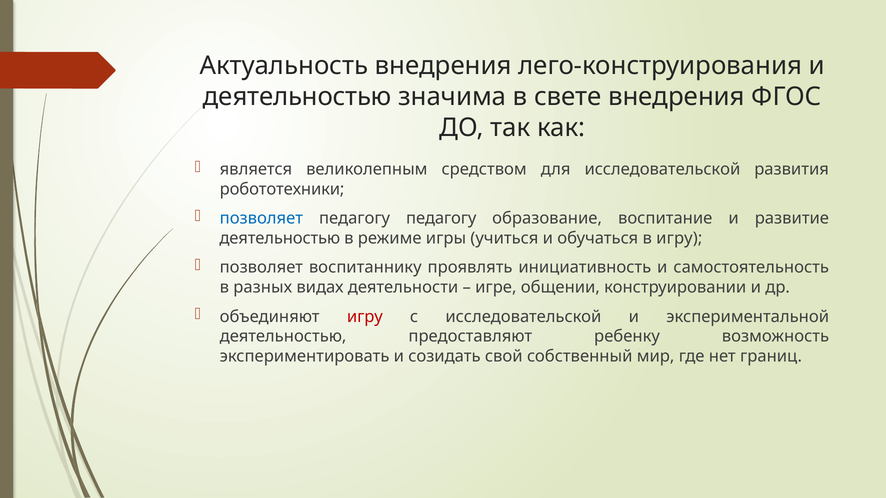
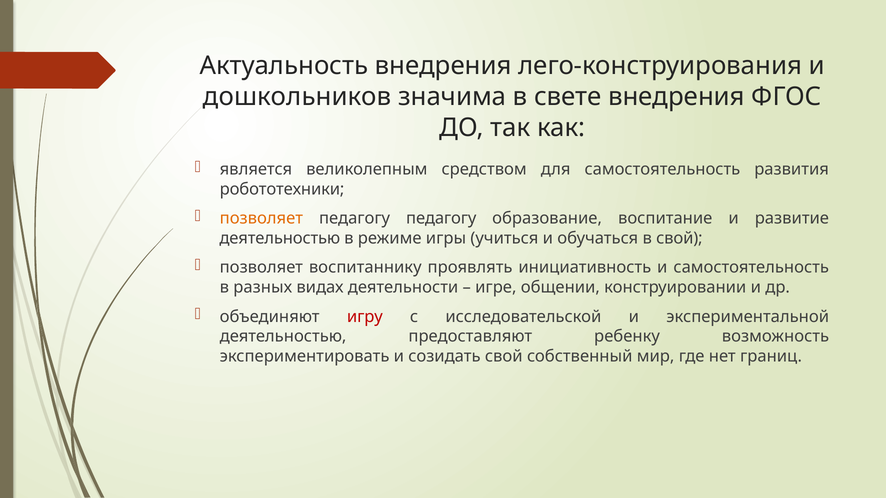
деятельностью at (297, 97): деятельностью -> дошкольников
для исследовательской: исследовательской -> самостоятельность
позволяет at (261, 219) colour: blue -> orange
в игру: игру -> свой
